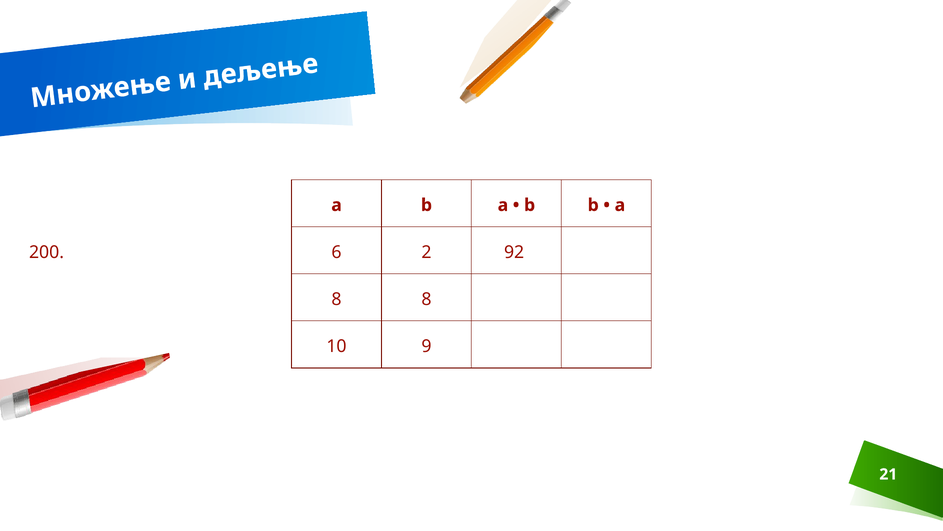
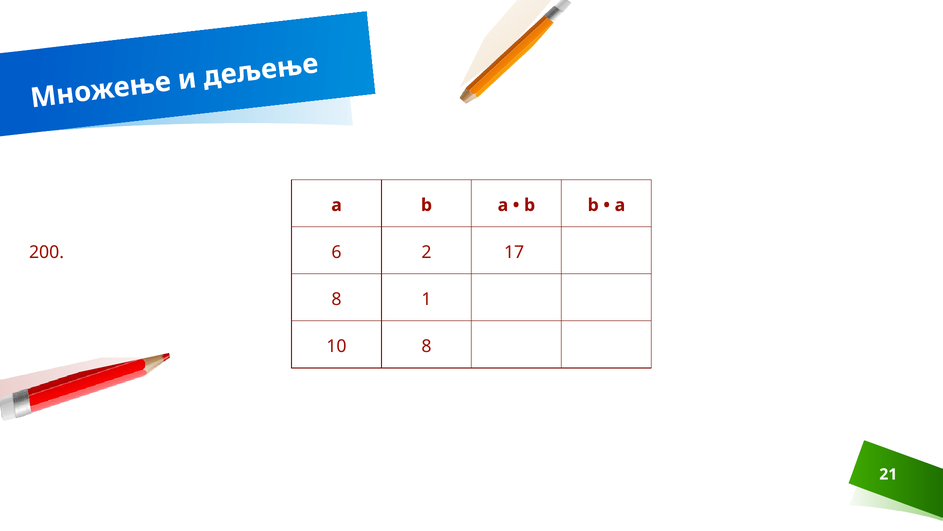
92: 92 -> 17
8 8: 8 -> 1
10 9: 9 -> 8
